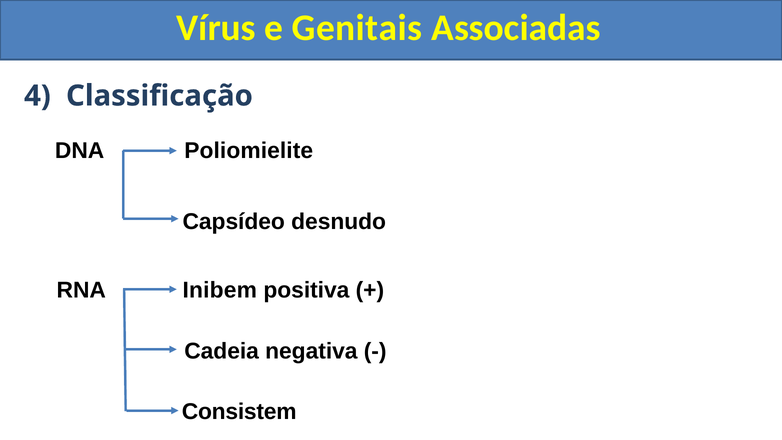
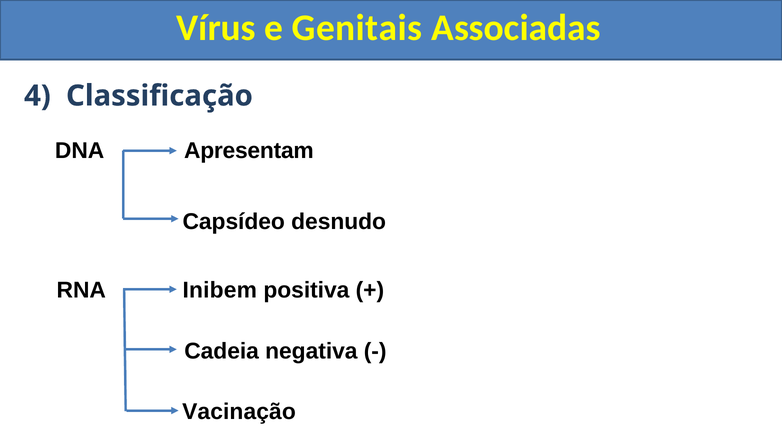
Poliomielite: Poliomielite -> Apresentam
Consistem: Consistem -> Vacinação
